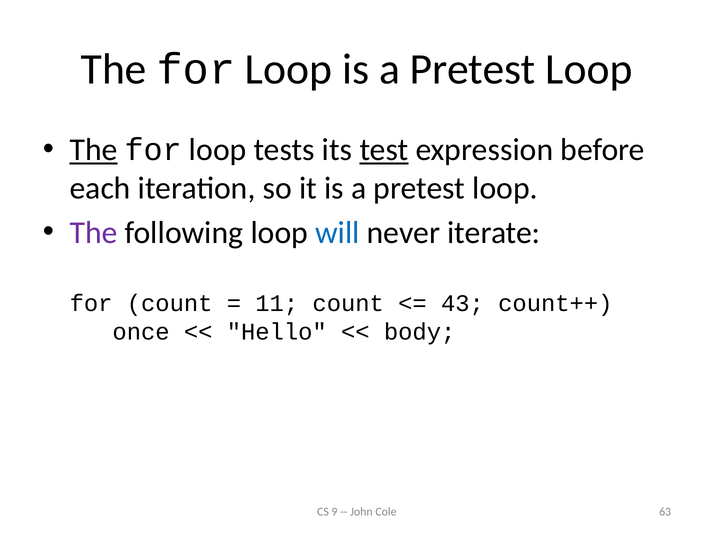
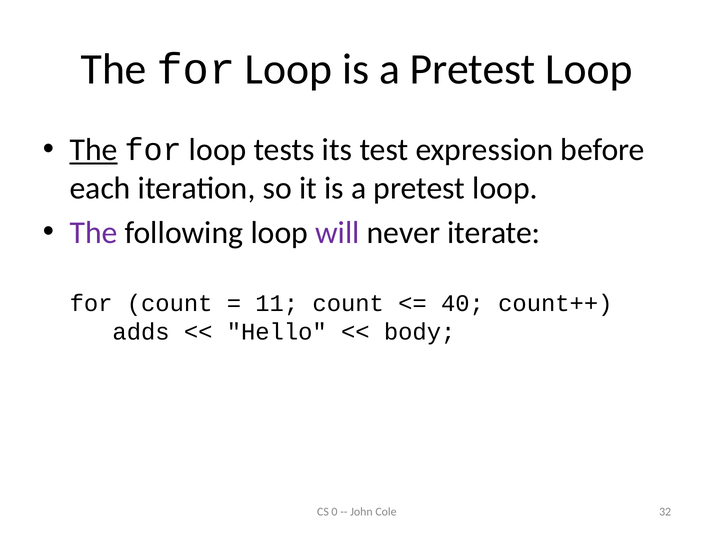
test underline: present -> none
will colour: blue -> purple
43: 43 -> 40
once: once -> adds
9: 9 -> 0
63: 63 -> 32
